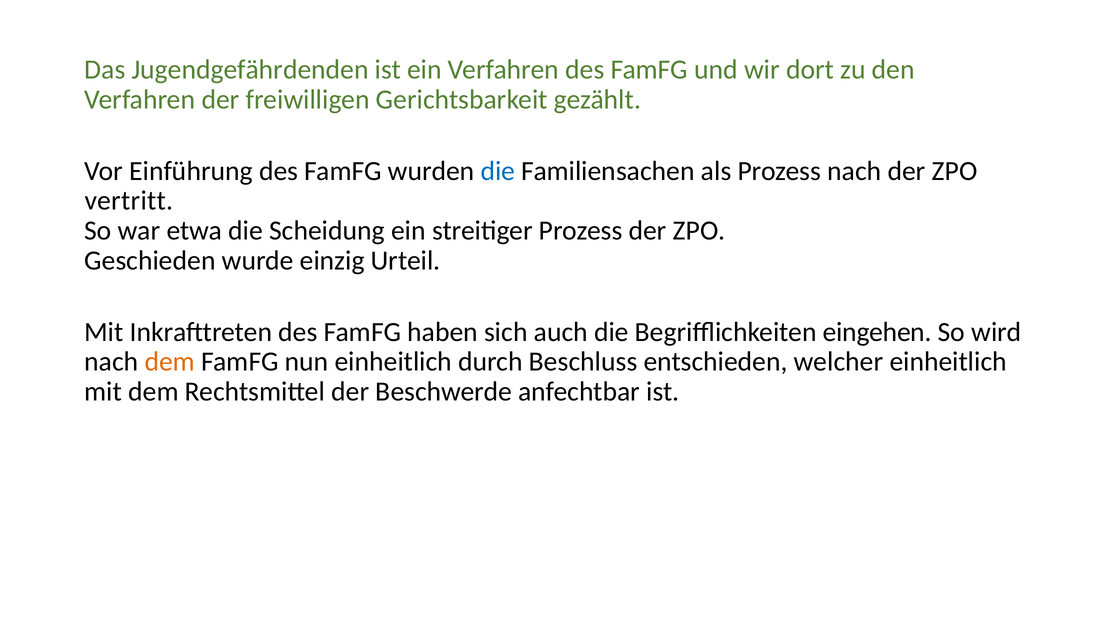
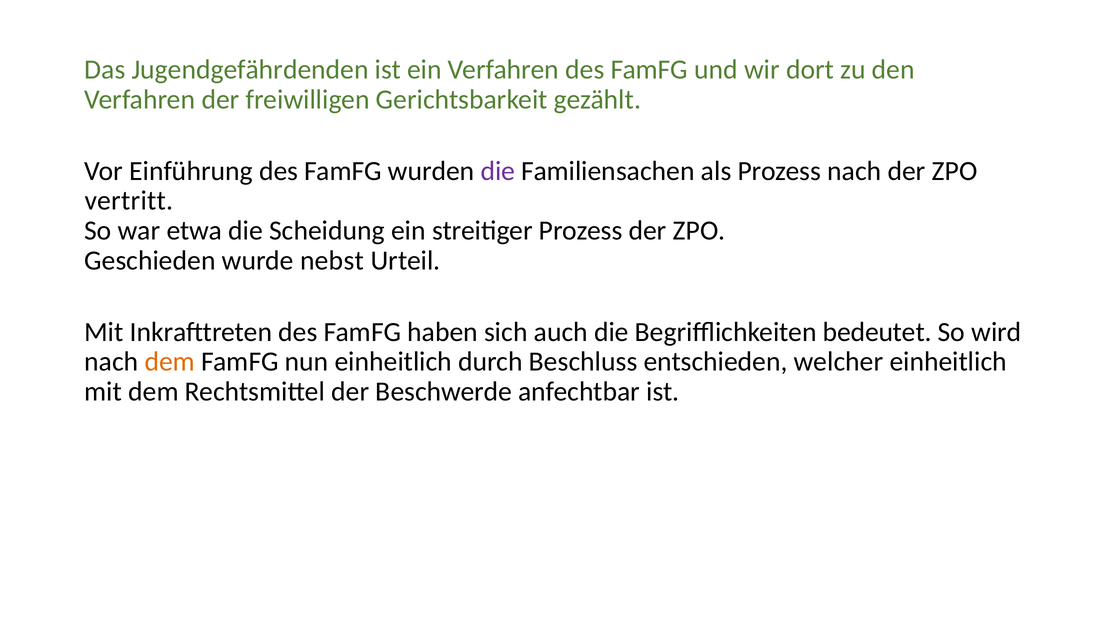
die at (498, 171) colour: blue -> purple
einzig: einzig -> nebst
eingehen: eingehen -> bedeutet
